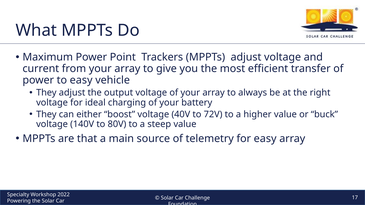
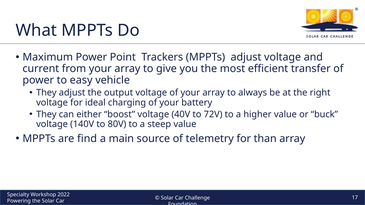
that: that -> find
for easy: easy -> than
